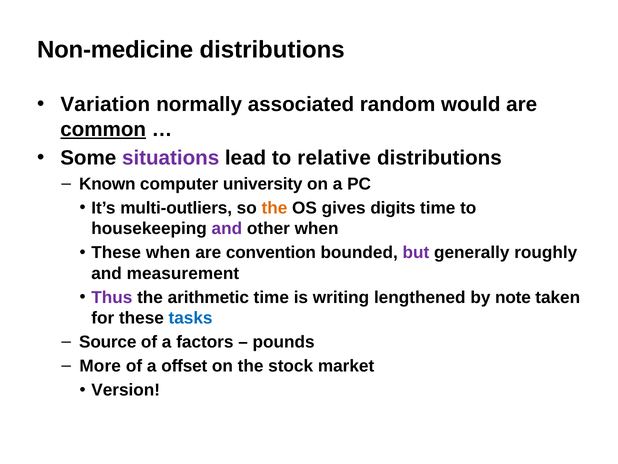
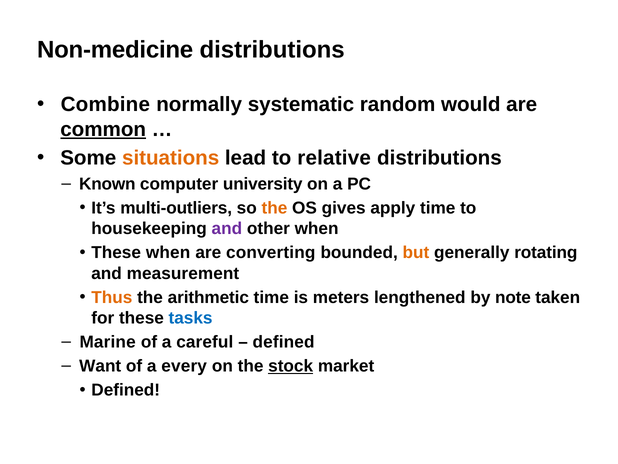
Variation: Variation -> Combine
associated: associated -> systematic
situations colour: purple -> orange
digits: digits -> apply
convention: convention -> converting
but colour: purple -> orange
roughly: roughly -> rotating
Thus colour: purple -> orange
writing: writing -> meters
Source: Source -> Marine
factors: factors -> careful
pounds at (284, 342): pounds -> defined
More: More -> Want
offset: offset -> every
stock underline: none -> present
Version at (126, 390): Version -> Defined
